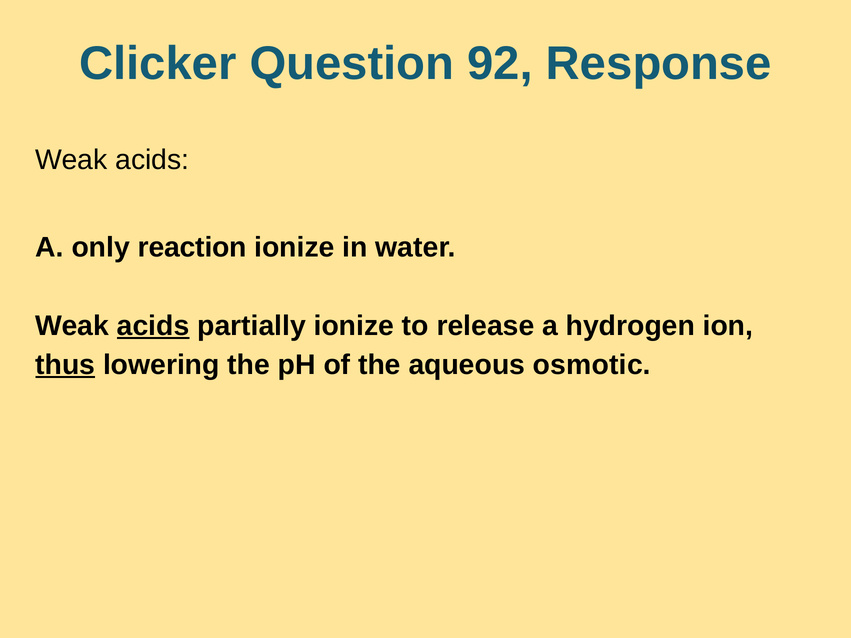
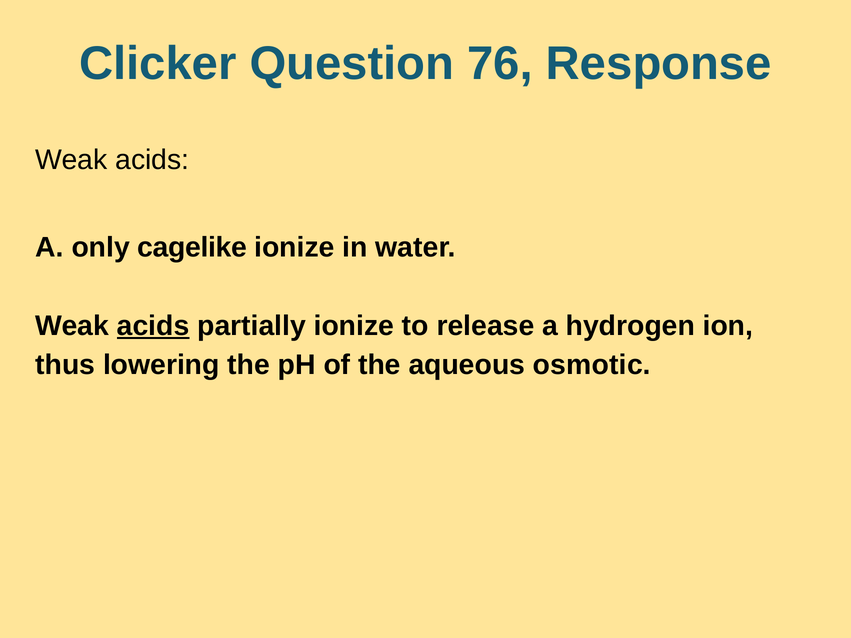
92: 92 -> 76
reaction: reaction -> cagelike
thus underline: present -> none
